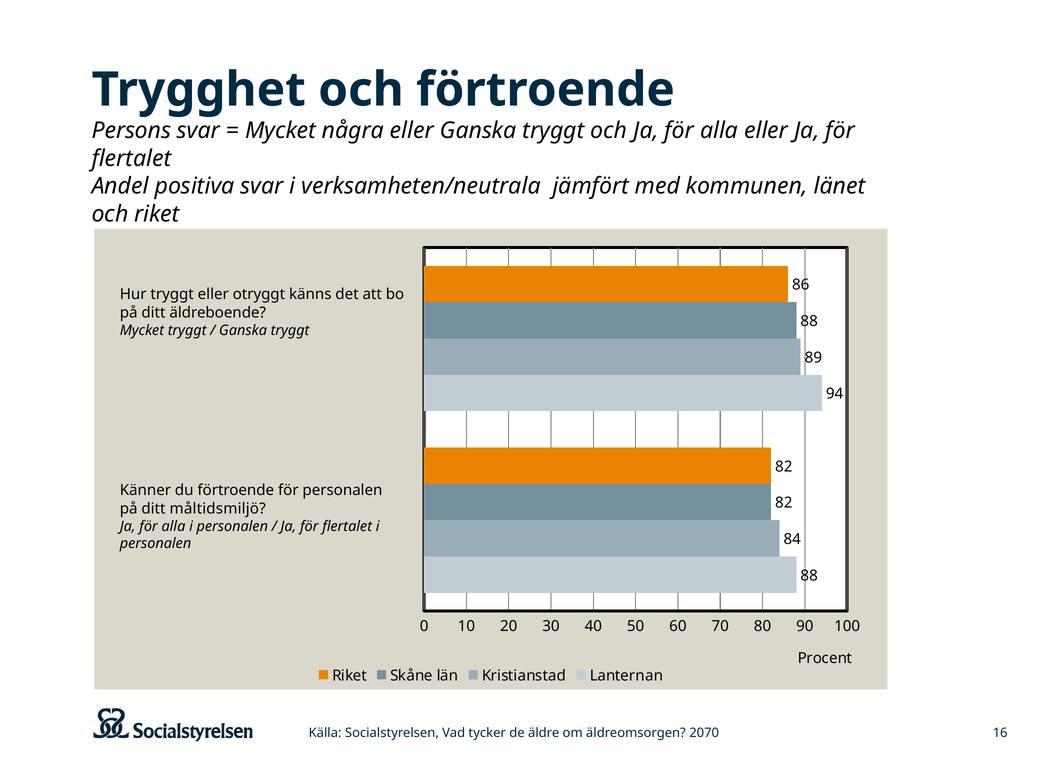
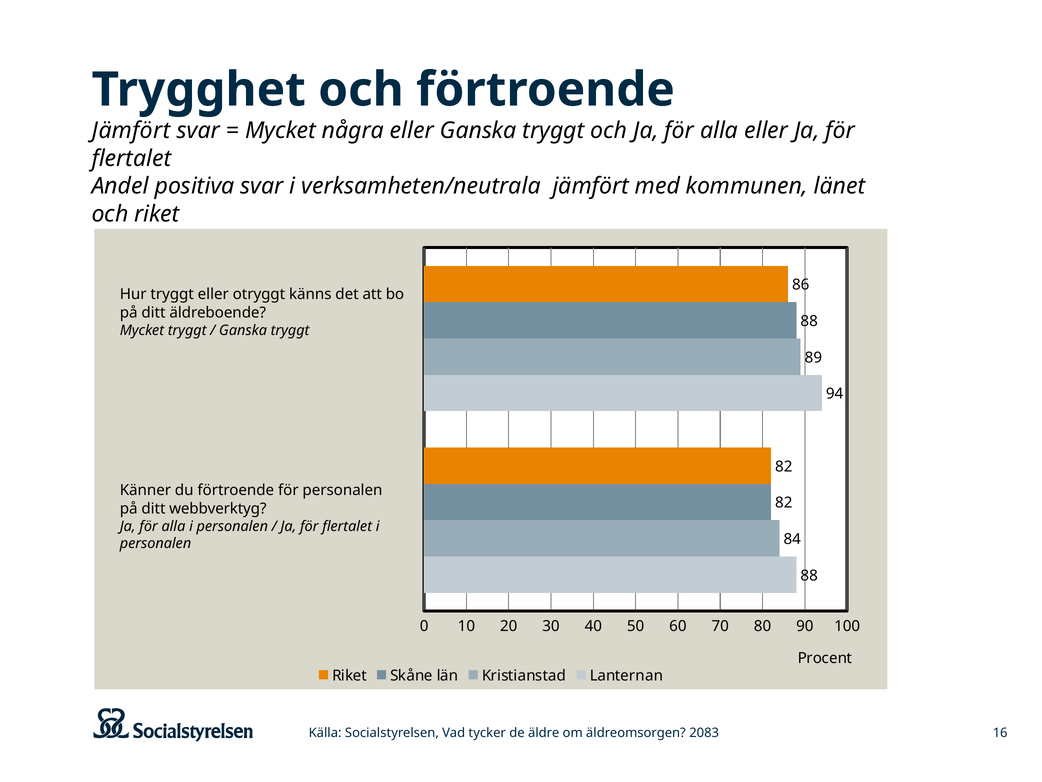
Persons at (131, 131): Persons -> Jämfört
måltidsmiljö: måltidsmiljö -> webbverktyg
2070: 2070 -> 2083
